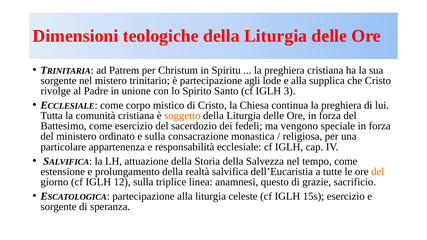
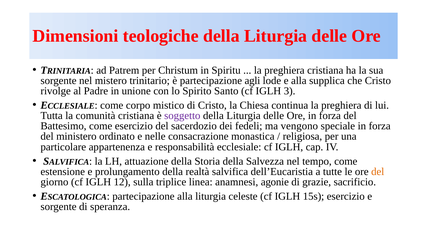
soggetto colour: orange -> purple
e sulla: sulla -> nelle
questo: questo -> agonie
